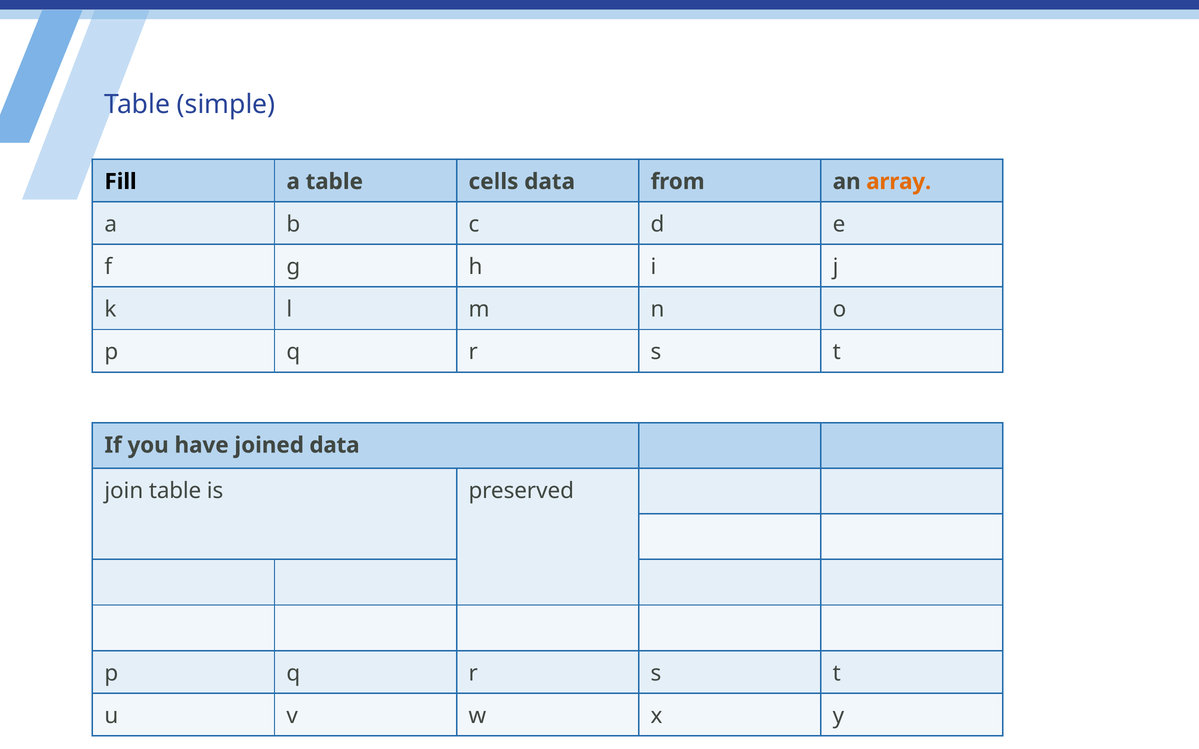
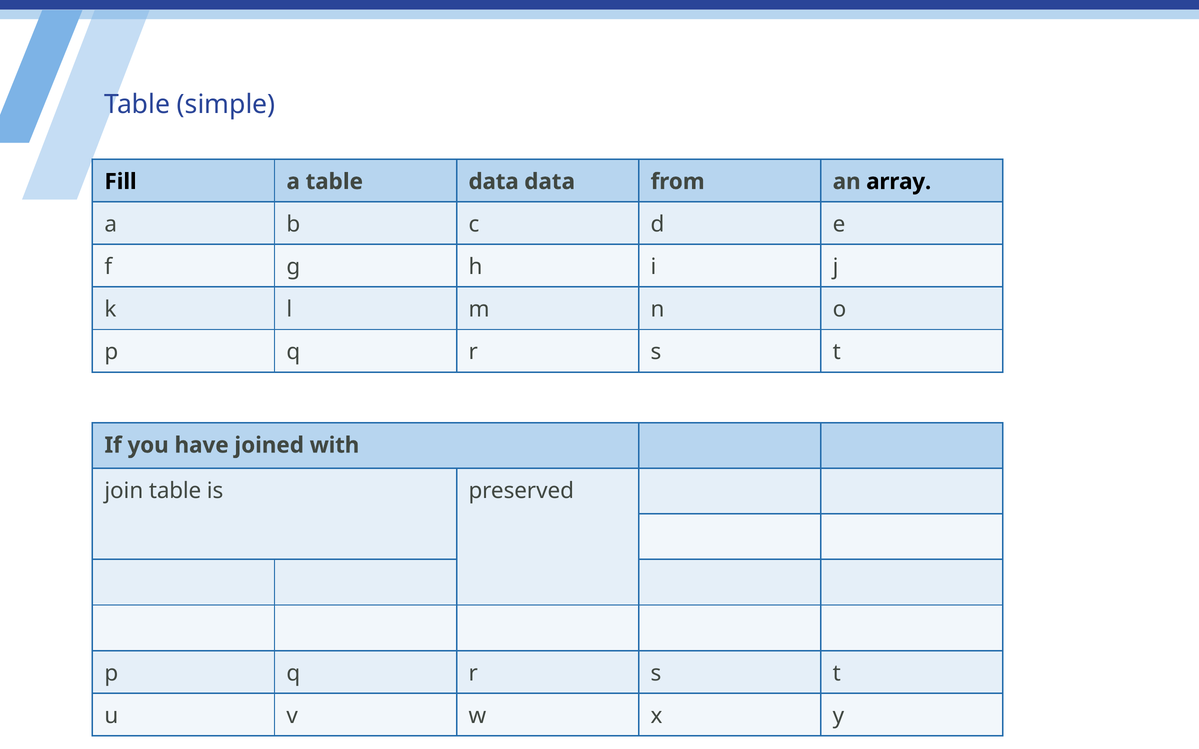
table cells: cells -> data
array colour: orange -> black
joined data: data -> with
